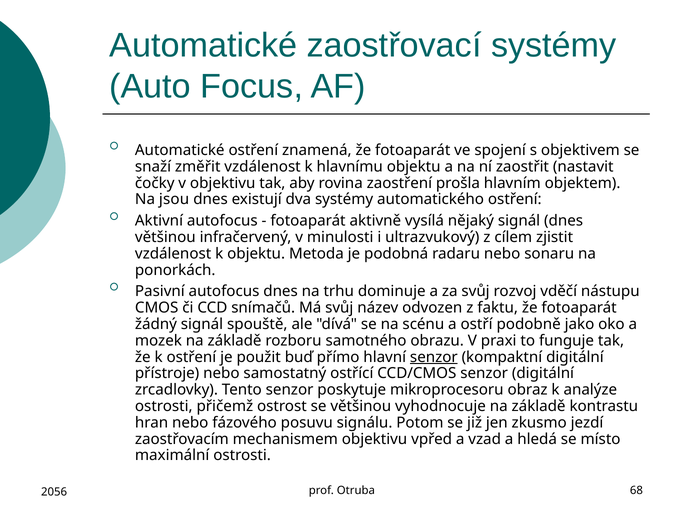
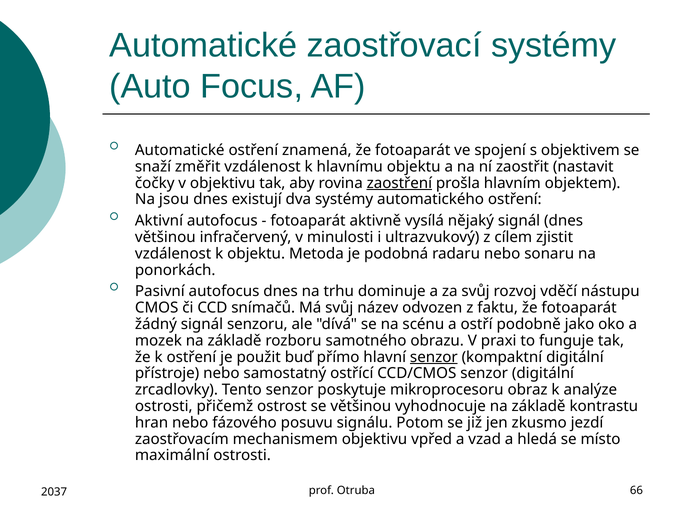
zaostření underline: none -> present
spouště: spouště -> senzoru
68: 68 -> 66
2056: 2056 -> 2037
